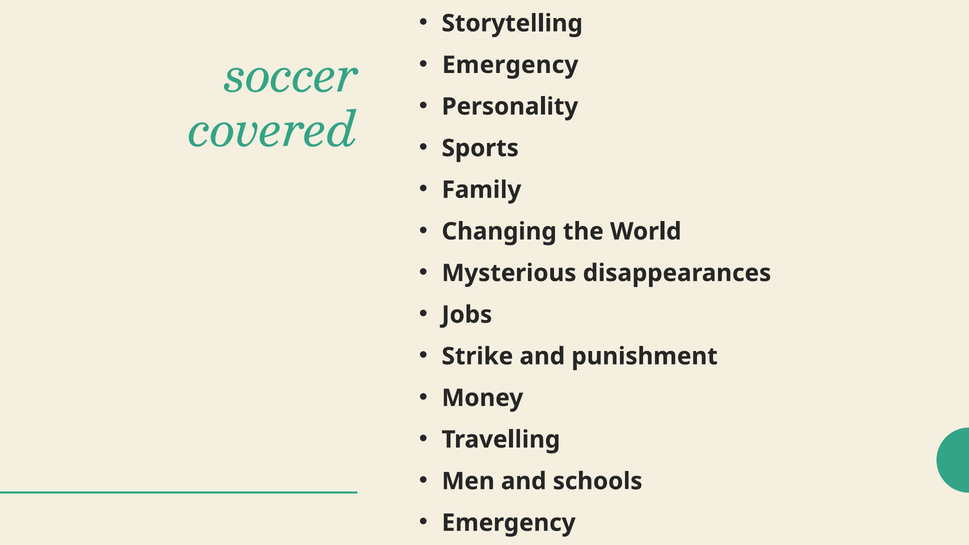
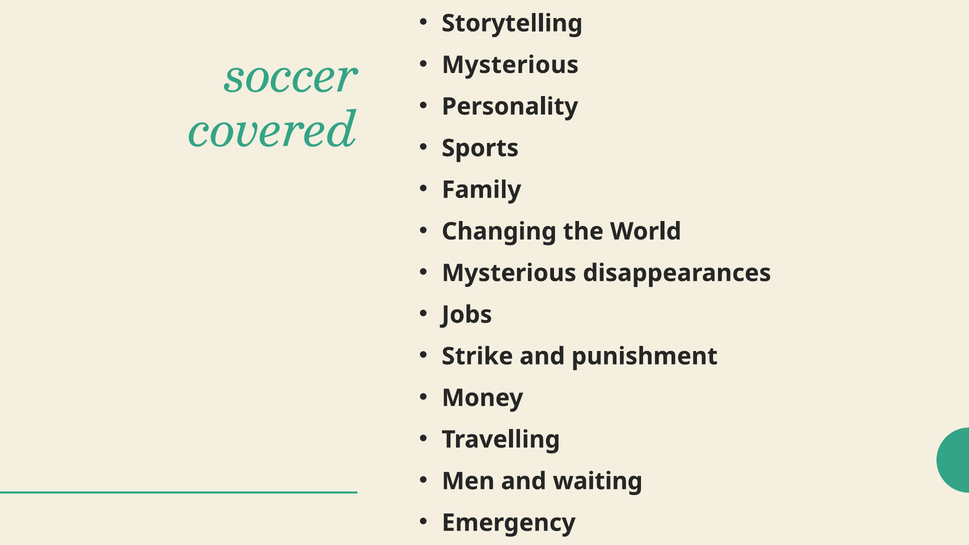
Emergency at (510, 65): Emergency -> Mysterious
schools: schools -> waiting
